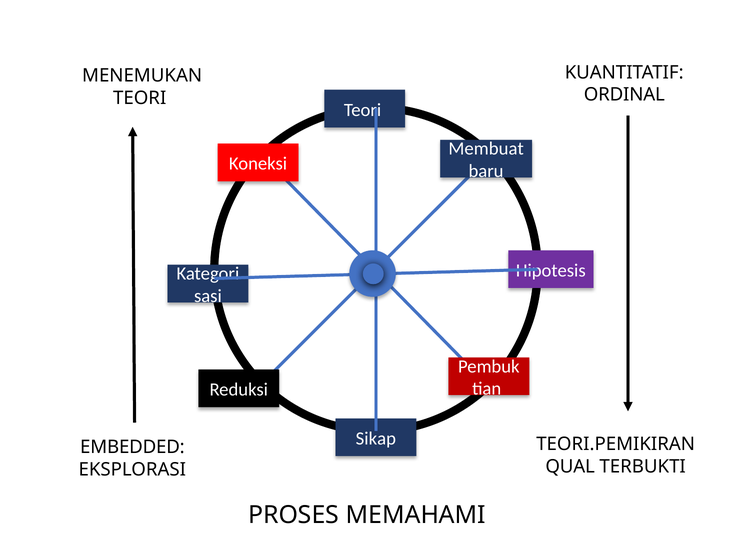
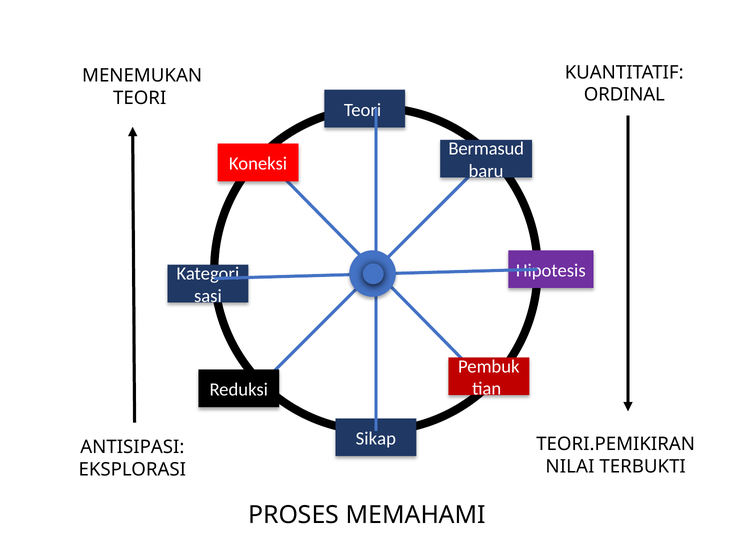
Membuat: Membuat -> Bermasud
EMBEDDED: EMBEDDED -> ANTISIPASI
QUAL: QUAL -> NILAI
